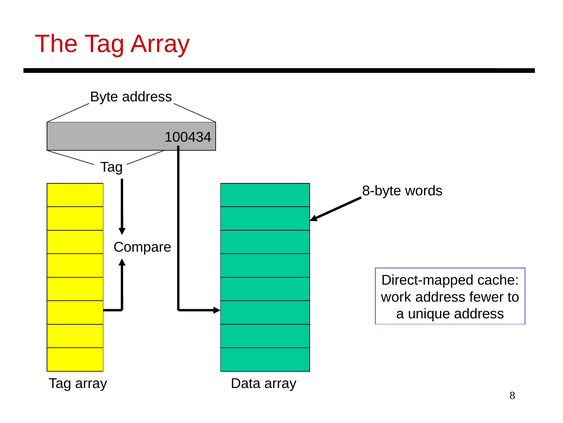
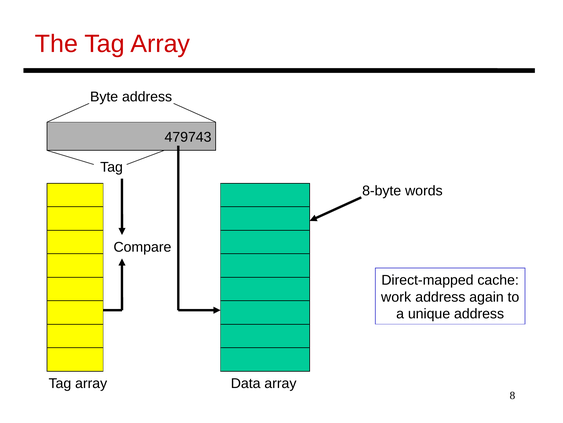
100434: 100434 -> 479743
fewer: fewer -> again
